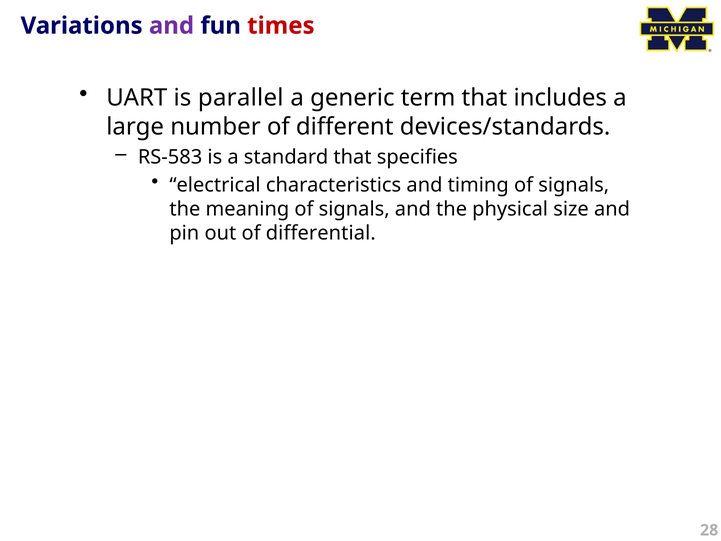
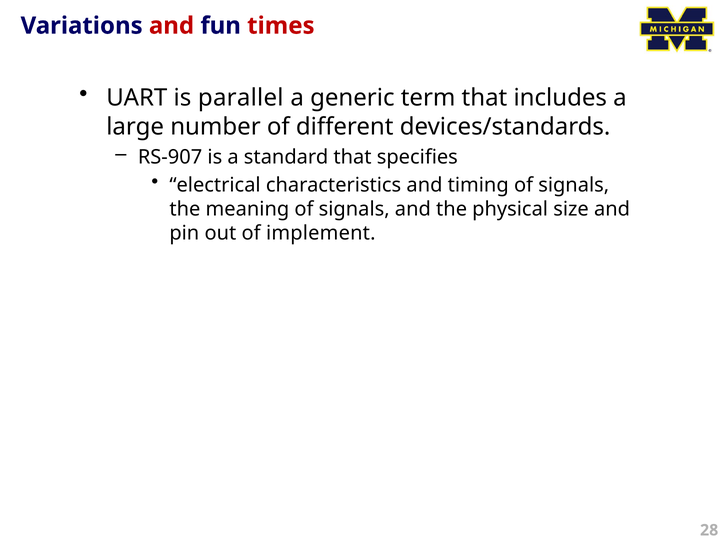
and at (172, 26) colour: purple -> red
RS-583: RS-583 -> RS-907
differential: differential -> implement
